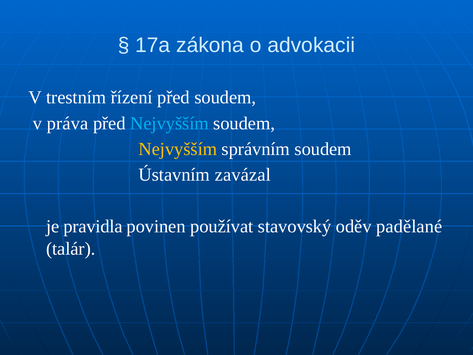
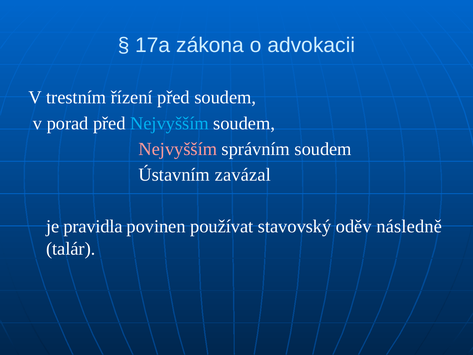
práva: práva -> porad
Nejvyšším at (178, 149) colour: yellow -> pink
padělané: padělané -> následně
